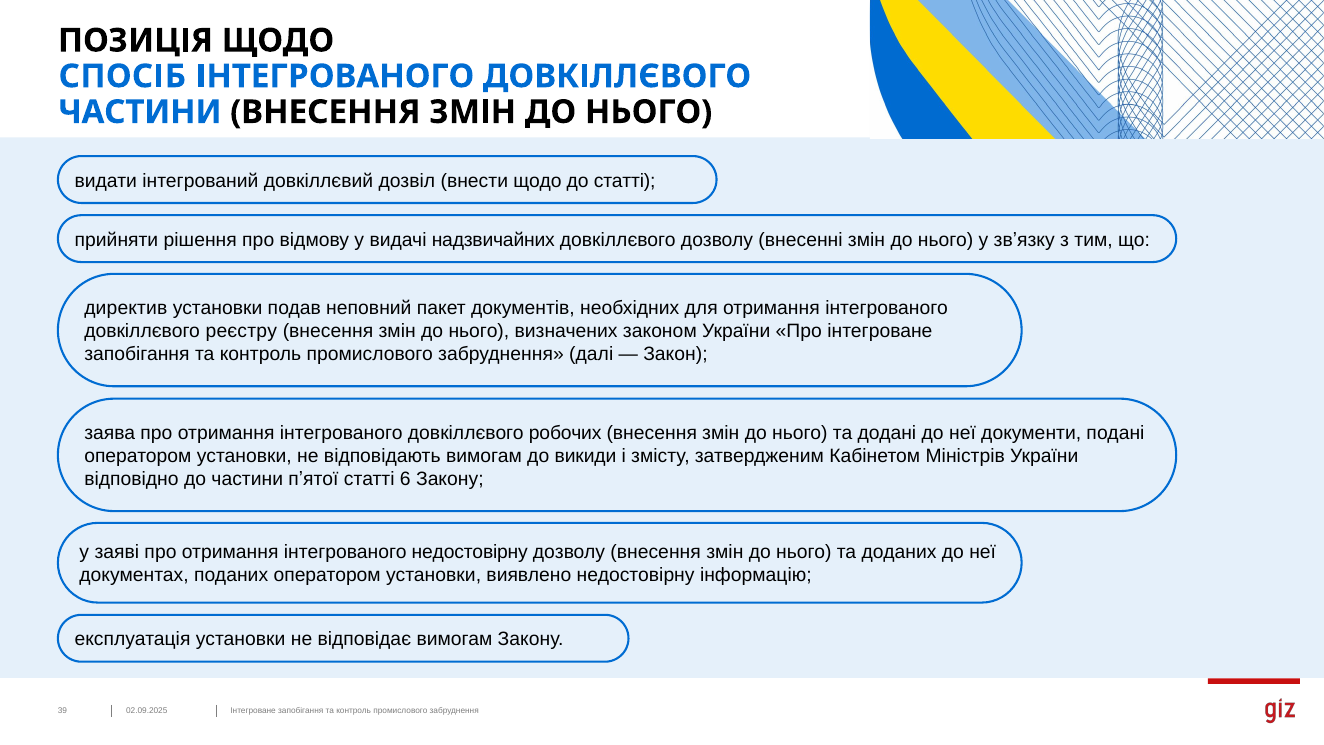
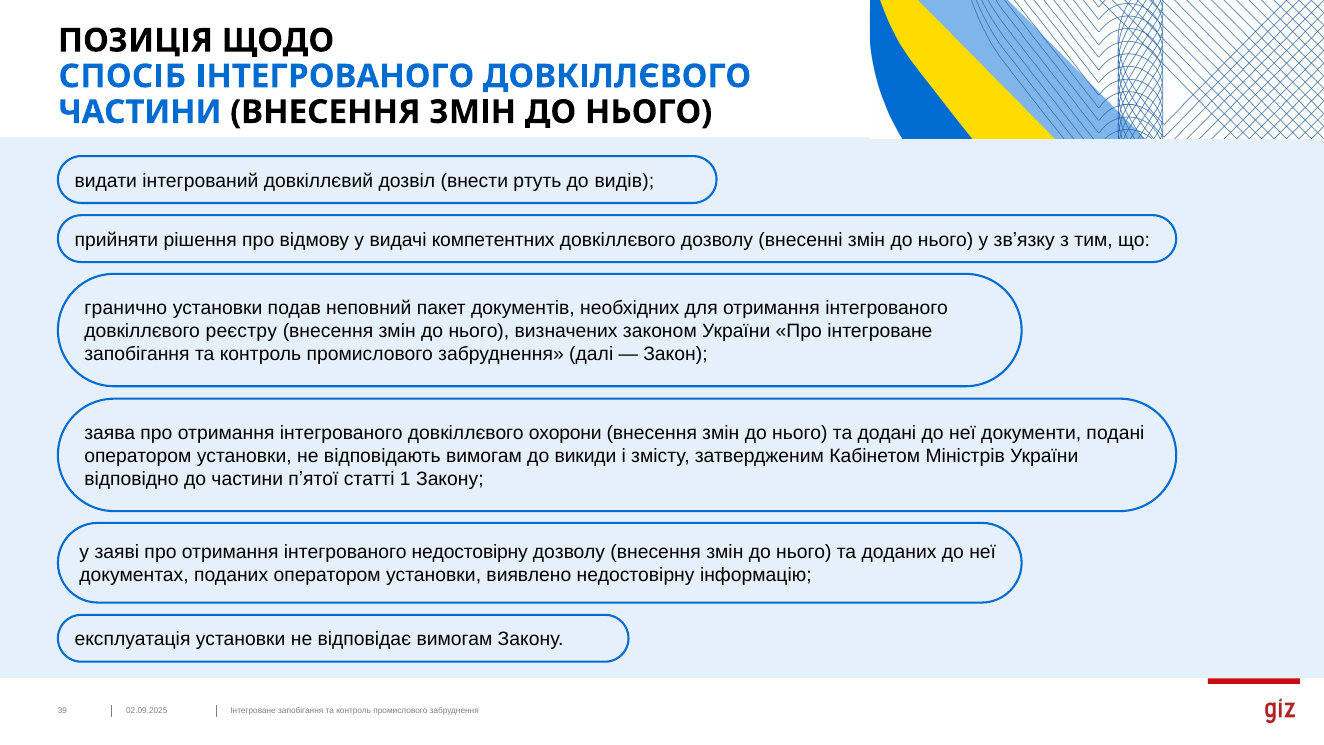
внести щодо: щодо -> ртуть
до статті: статті -> видів
надзвичайних: надзвичайних -> компетентних
директив: директив -> гранично
робочих: робочих -> охорони
6: 6 -> 1
